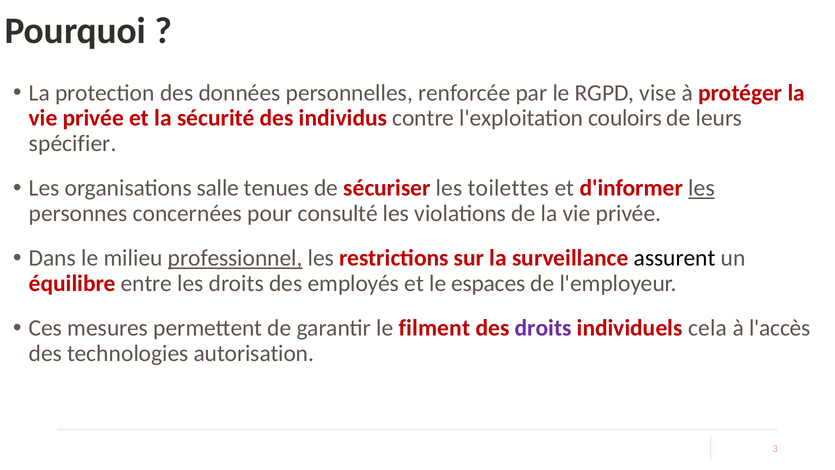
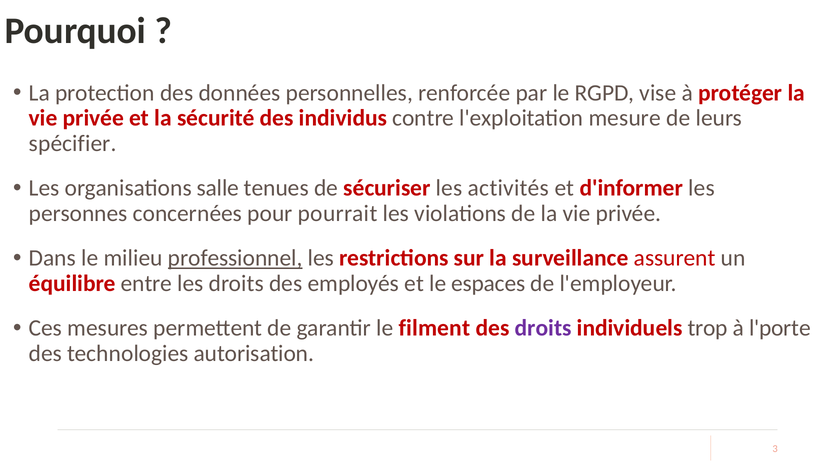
couloirs: couloirs -> mesure
toilettes: toilettes -> activités
les at (702, 188) underline: present -> none
consulté: consulté -> pourrait
assurent colour: black -> red
cela: cela -> trop
l'accès: l'accès -> l'porte
